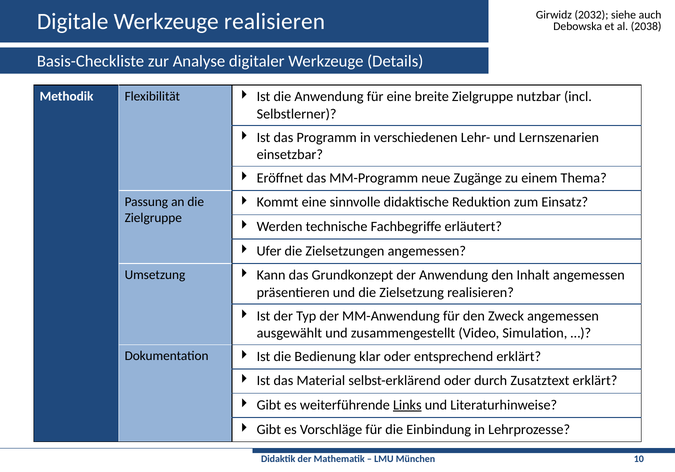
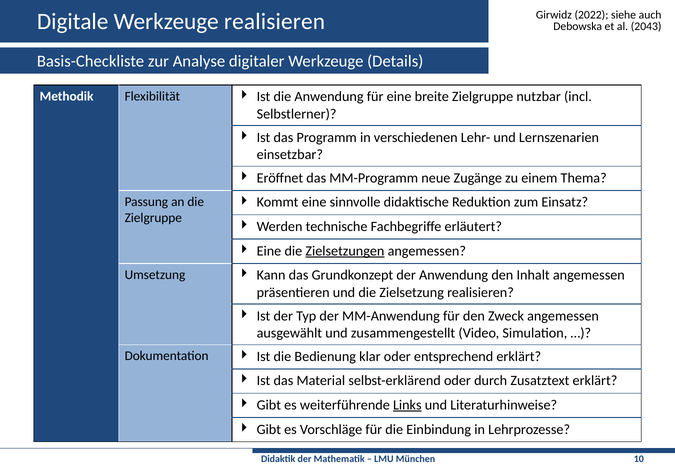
2032: 2032 -> 2022
2038: 2038 -> 2043
Ufer at (269, 251): Ufer -> Eine
Zielsetzungen underline: none -> present
